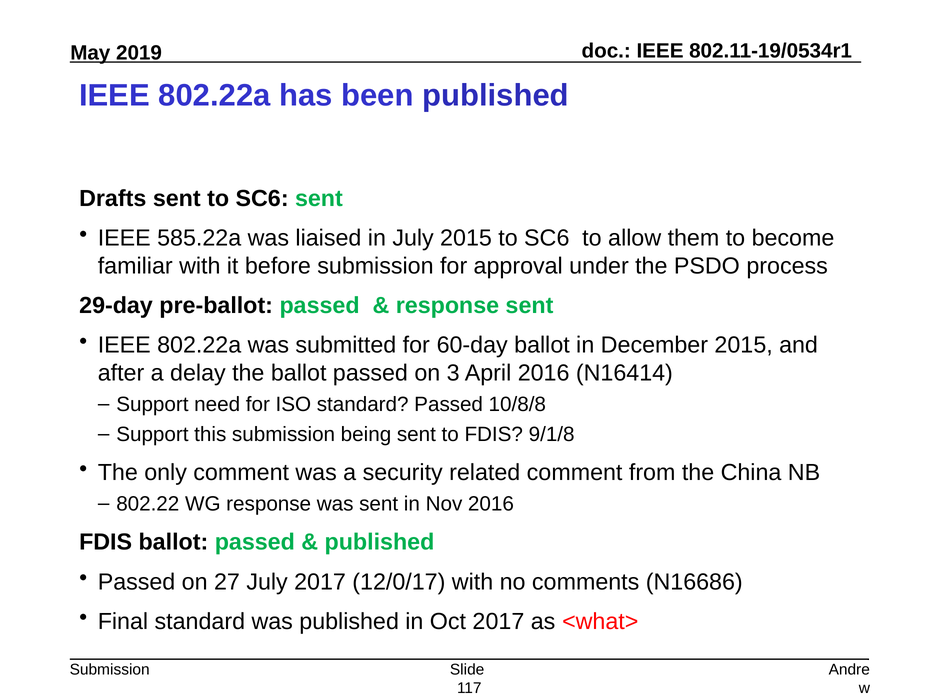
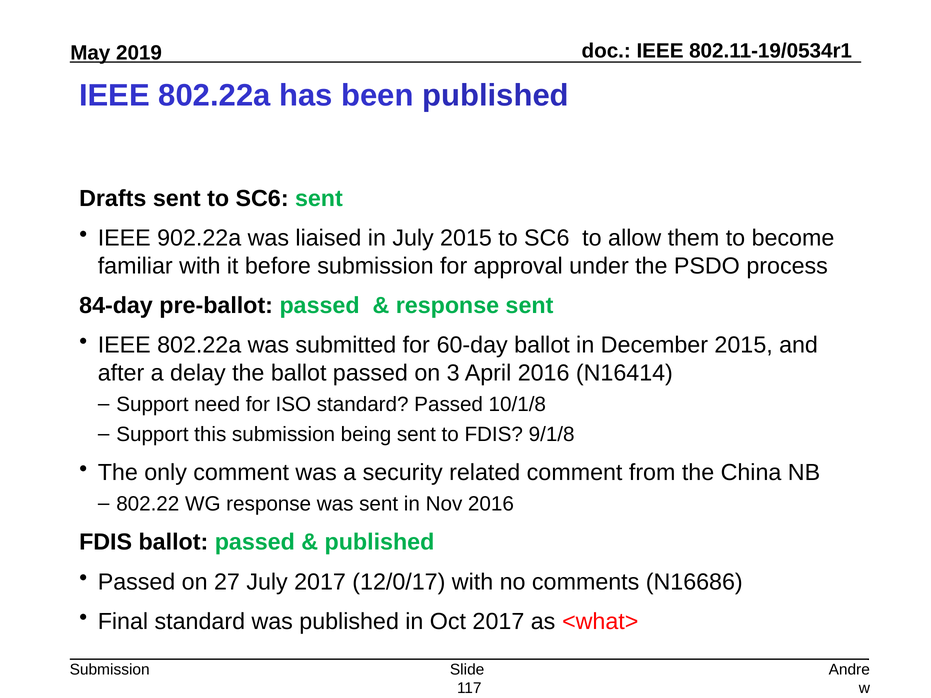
585.22a: 585.22a -> 902.22a
29-day: 29-day -> 84-day
10/8/8: 10/8/8 -> 10/1/8
